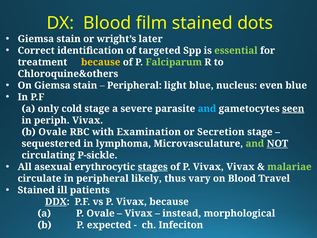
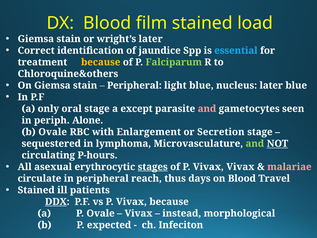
dots: dots -> load
targeted: targeted -> jaundice
essential colour: light green -> light blue
nucleus even: even -> later
cold: cold -> oral
severe: severe -> except
and at (207, 109) colour: light blue -> pink
seen underline: present -> none
periph Vivax: Vivax -> Alone
Examination: Examination -> Enlargement
P-sickle: P-sickle -> P-hours
malariae colour: light green -> pink
likely: likely -> reach
vary: vary -> days
